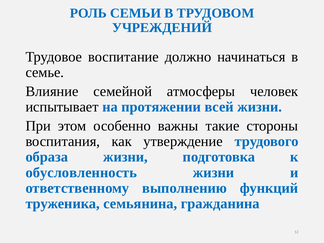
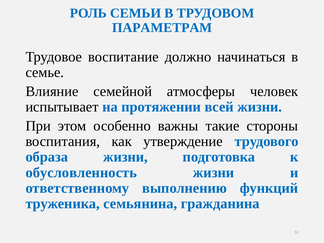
УЧРЕЖДЕНИЙ: УЧРЕЖДЕНИЙ -> ПАРАМЕТРАМ
